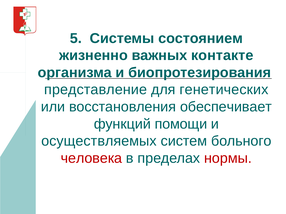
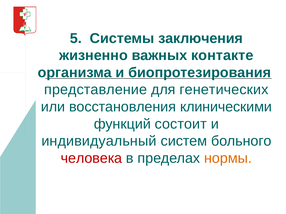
состоянием: состоянием -> заключения
обеспечивает: обеспечивает -> клиническими
помощи: помощи -> состоит
осуществляемых: осуществляемых -> индивидуальный
нормы colour: red -> orange
